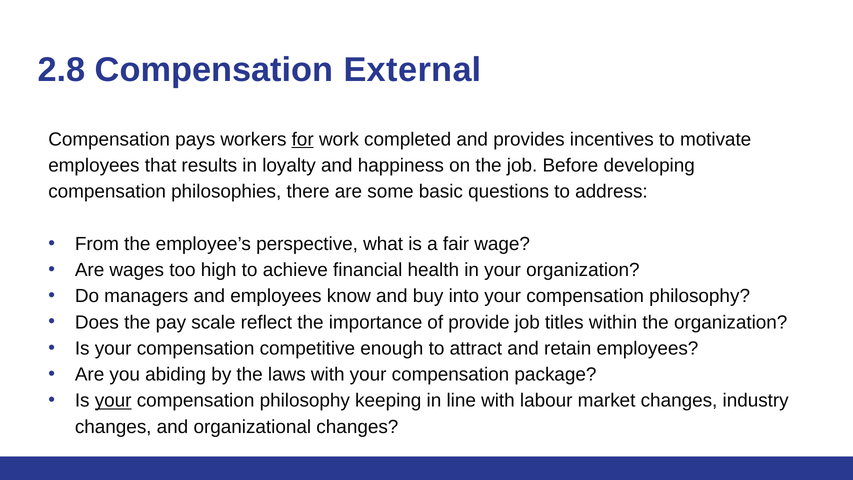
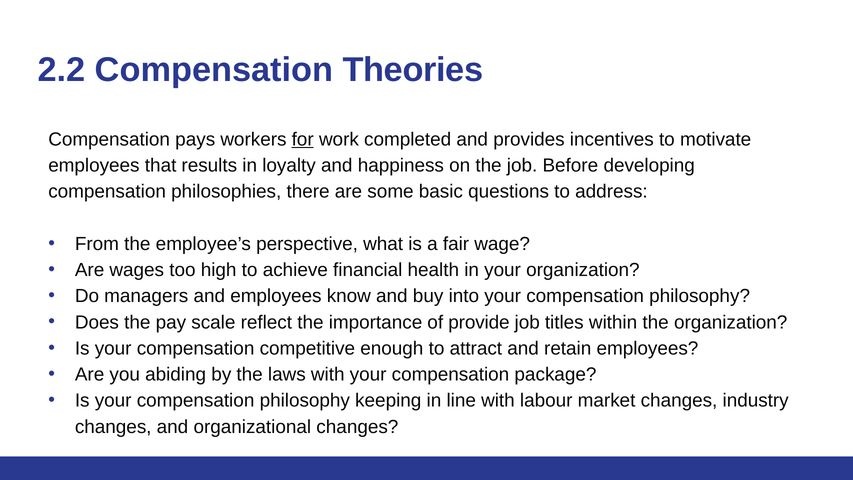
2.8: 2.8 -> 2.2
External: External -> Theories
your at (113, 401) underline: present -> none
